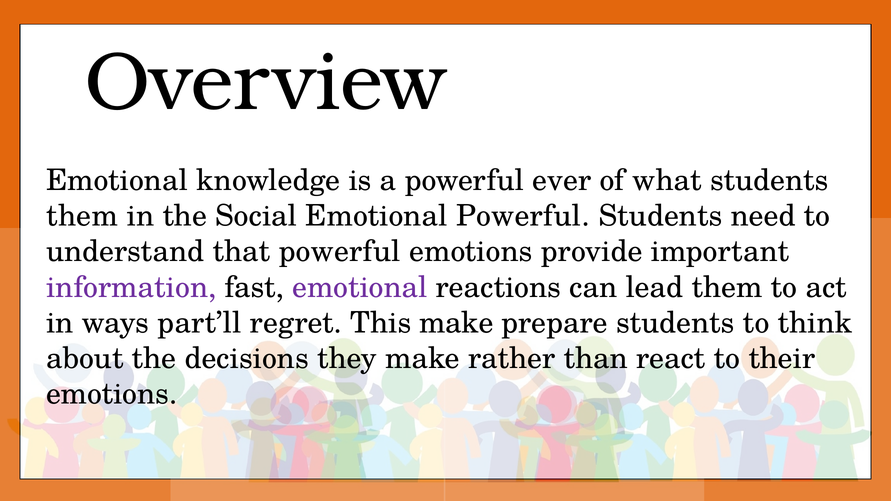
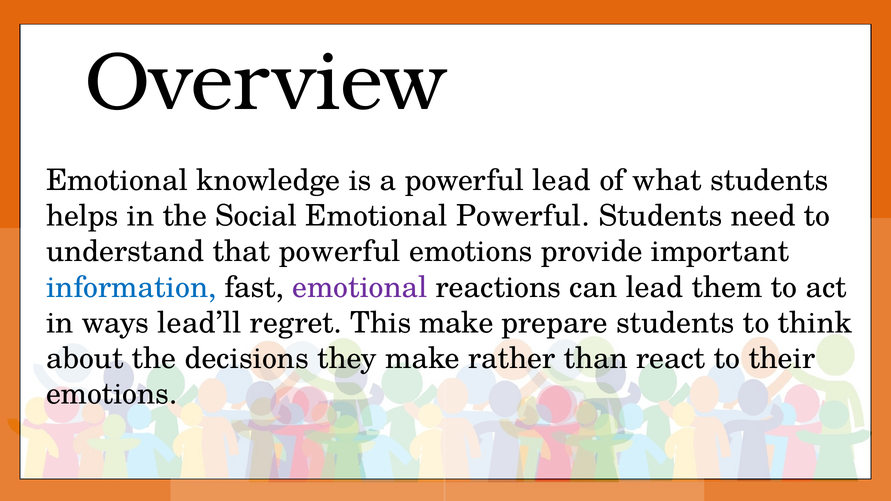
powerful ever: ever -> lead
them at (82, 216): them -> helps
information colour: purple -> blue
part’ll: part’ll -> lead’ll
